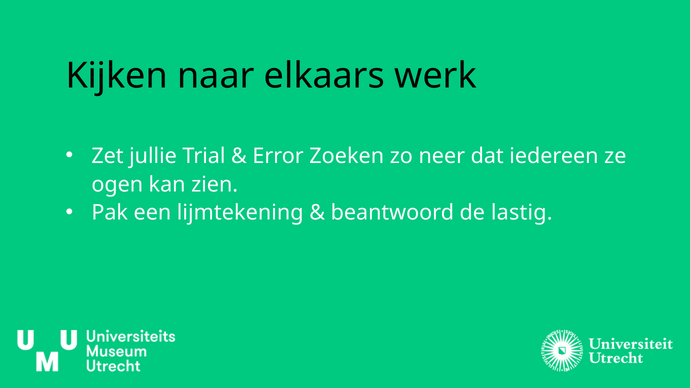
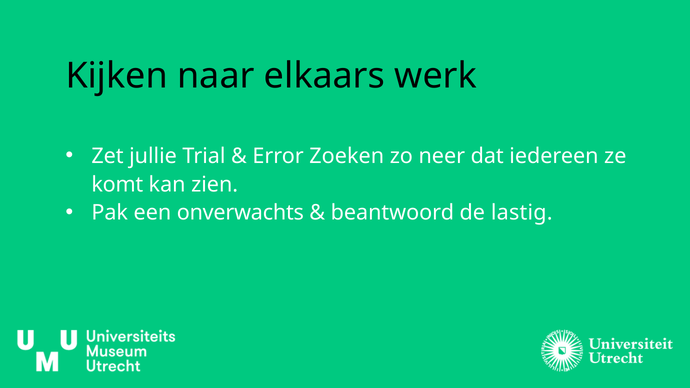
ogen: ogen -> komt
lijmtekening: lijmtekening -> onverwachts
